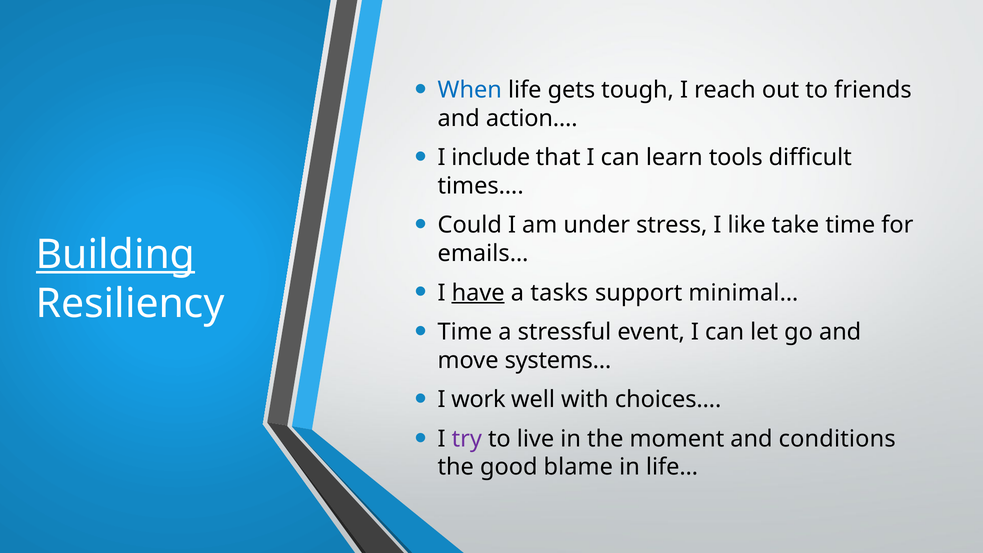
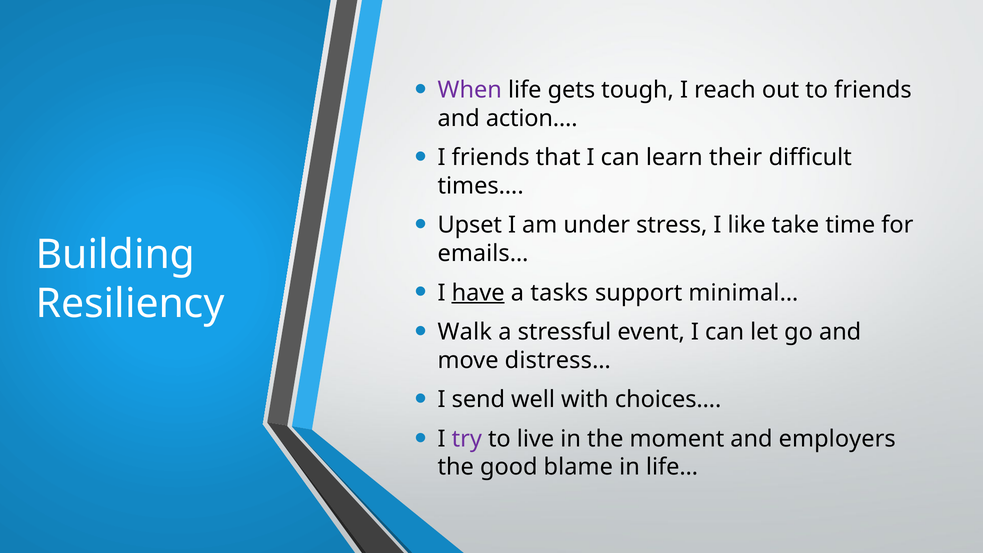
When colour: blue -> purple
I include: include -> friends
tools: tools -> their
Could: Could -> Upset
Building underline: present -> none
Time at (465, 332): Time -> Walk
systems…: systems… -> distress…
work: work -> send
conditions: conditions -> employers
